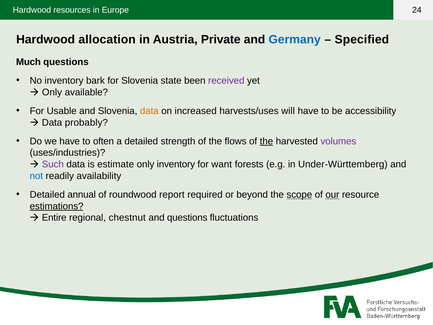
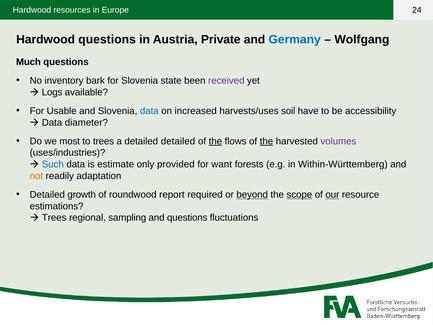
Hardwood allocation: allocation -> questions
Specified: Specified -> Wolfgang
Only at (52, 92): Only -> Logs
data at (149, 111) colour: orange -> blue
will: will -> soil
probably: probably -> diameter
we have: have -> most
to often: often -> trees
detailed strength: strength -> detailed
the at (215, 141) underline: none -> present
Such colour: purple -> blue
only inventory: inventory -> provided
Under-Württemberg: Under-Württemberg -> Within-Württemberg
not colour: blue -> orange
availability: availability -> adaptation
annual: annual -> growth
beyond underline: none -> present
estimations underline: present -> none
Entire at (54, 218): Entire -> Trees
chestnut: chestnut -> sampling
